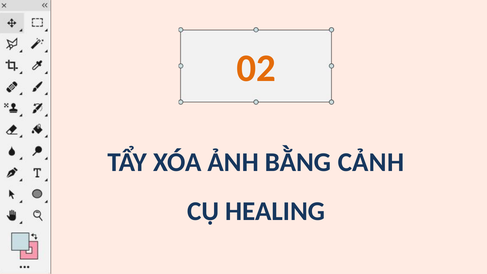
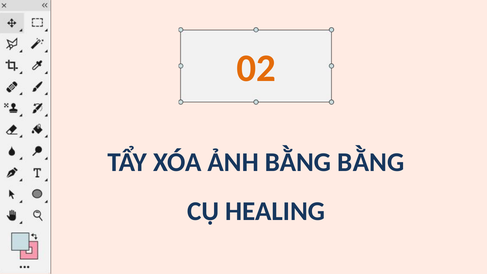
BẰNG CẢNH: CẢNH -> BẰNG
